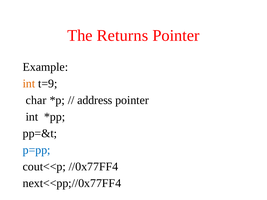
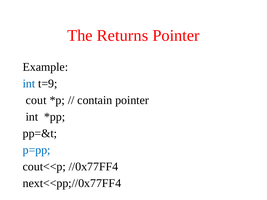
int at (29, 84) colour: orange -> blue
char: char -> cout
address: address -> contain
